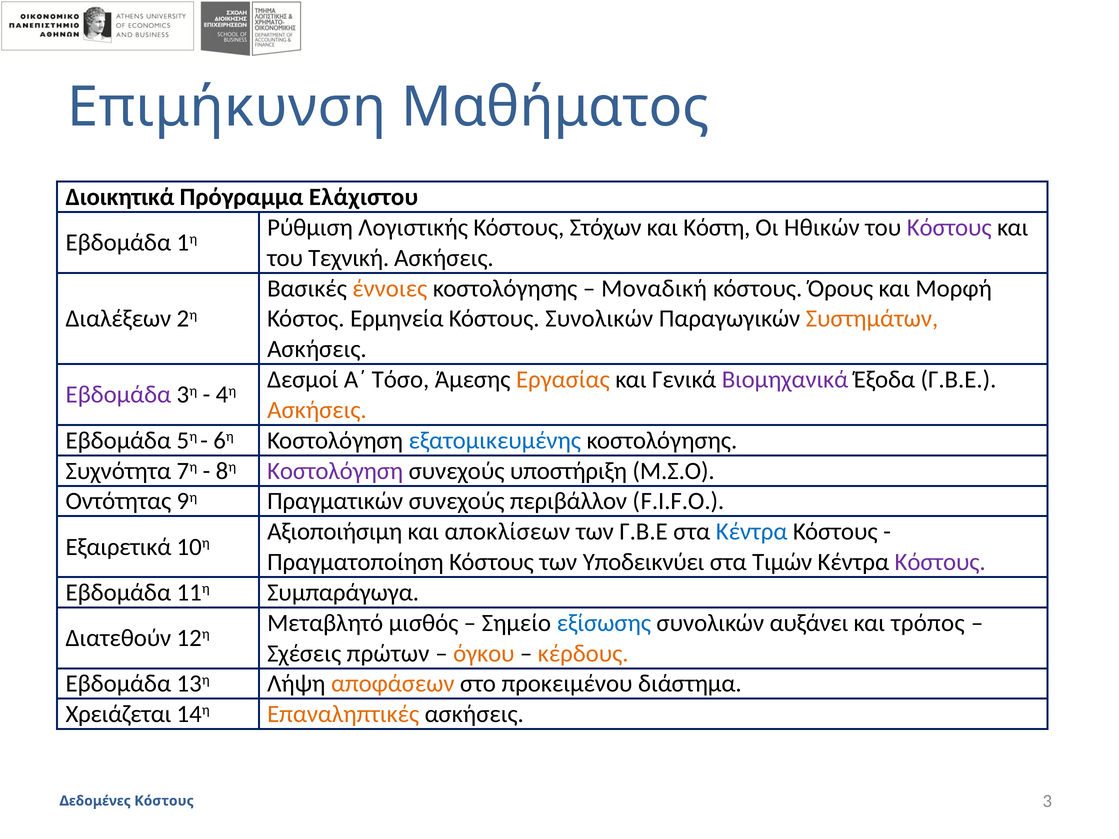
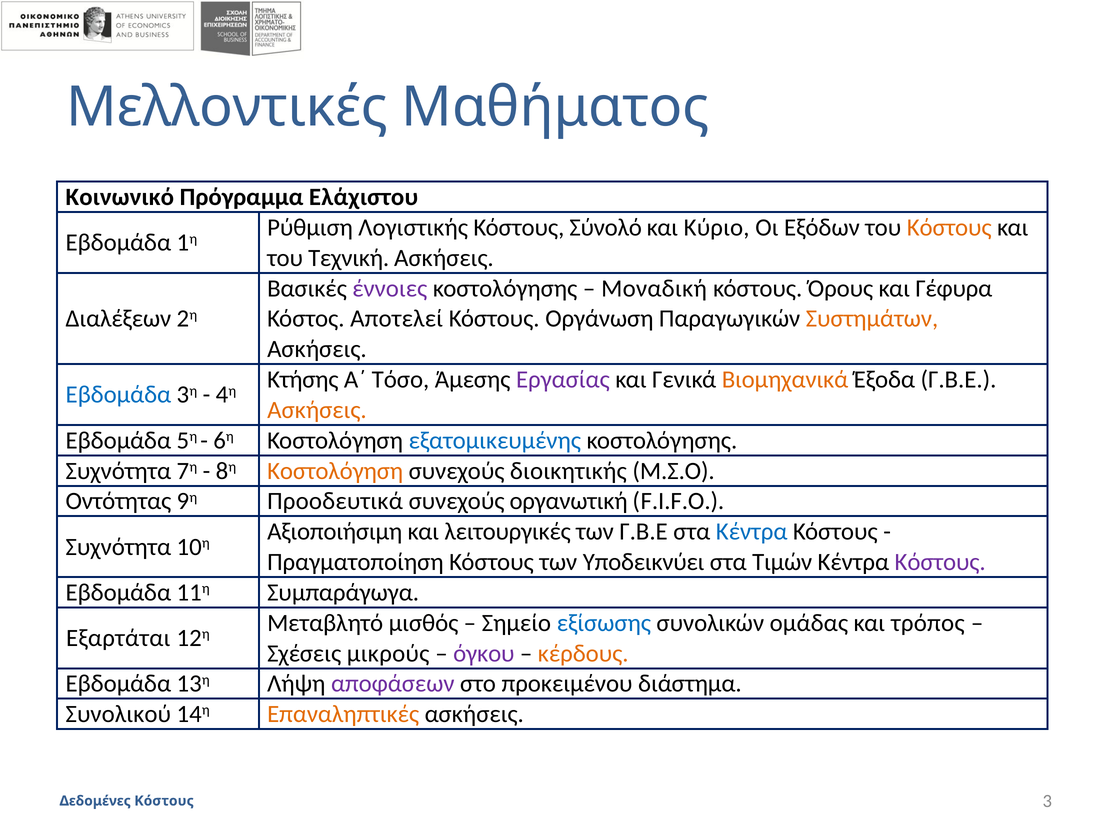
Επιμήκυνση: Επιμήκυνση -> Μελλοντικές
Διοικητικά: Διοικητικά -> Κοινωνικό
Στόχων: Στόχων -> Σύνολό
Κόστη: Κόστη -> Κύριο
Ηθικών: Ηθικών -> Εξόδων
Κόστους at (949, 228) colour: purple -> orange
έννοιες colour: orange -> purple
Μορφή: Μορφή -> Γέφυρα
Ερμηνεία: Ερμηνεία -> Αποτελεί
Κόστους Συνολικών: Συνολικών -> Οργάνωση
Δεσμοί: Δεσμοί -> Κτήσης
Εργασίας colour: orange -> purple
Βιομηχανικά colour: purple -> orange
Εβδομάδα at (118, 395) colour: purple -> blue
Κοστολόγηση at (335, 471) colour: purple -> orange
υποστήριξη: υποστήριξη -> διοικητικής
Πραγματικών: Πραγματικών -> Προοδευτικά
περιβάλλον: περιβάλλον -> οργανωτική
αποκλίσεων: αποκλίσεων -> λειτουργικές
Εξαιρετικά at (118, 547): Εξαιρετικά -> Συχνότητα
αυξάνει: αυξάνει -> ομάδας
Διατεθούν: Διατεθούν -> Εξαρτάται
πρώτων: πρώτων -> μικρούς
όγκου colour: orange -> purple
αποφάσεων colour: orange -> purple
Χρειάζεται: Χρειάζεται -> Συνολικού
